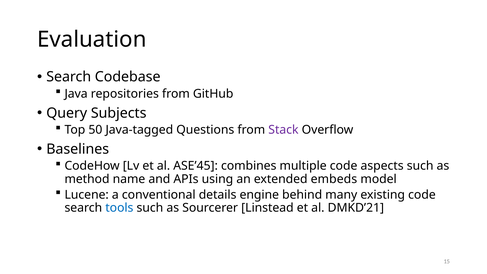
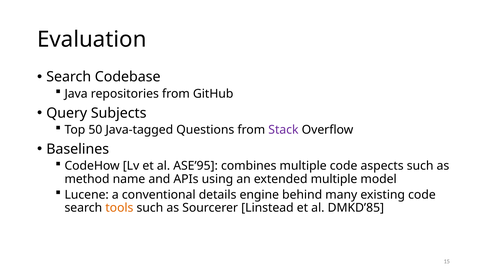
ASE’45: ASE’45 -> ASE’95
extended embeds: embeds -> multiple
tools colour: blue -> orange
DMKD’21: DMKD’21 -> DMKD’85
